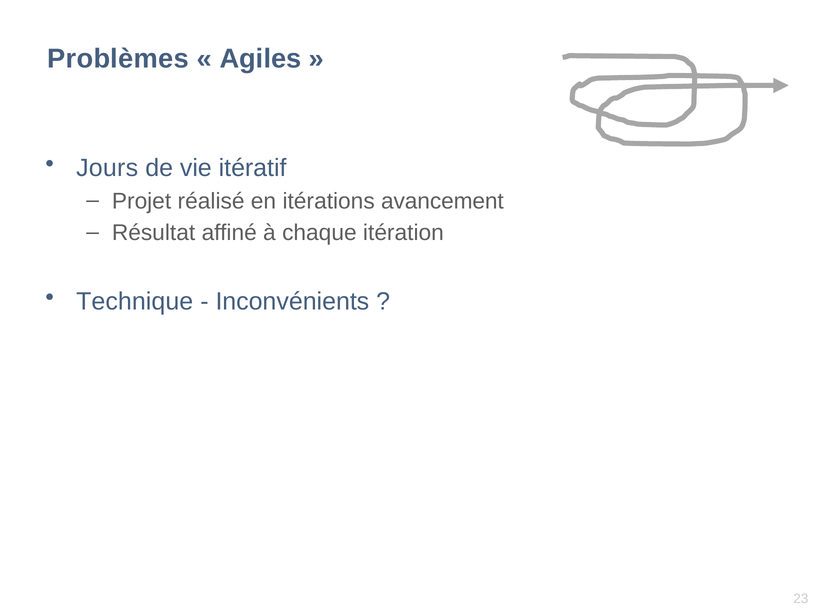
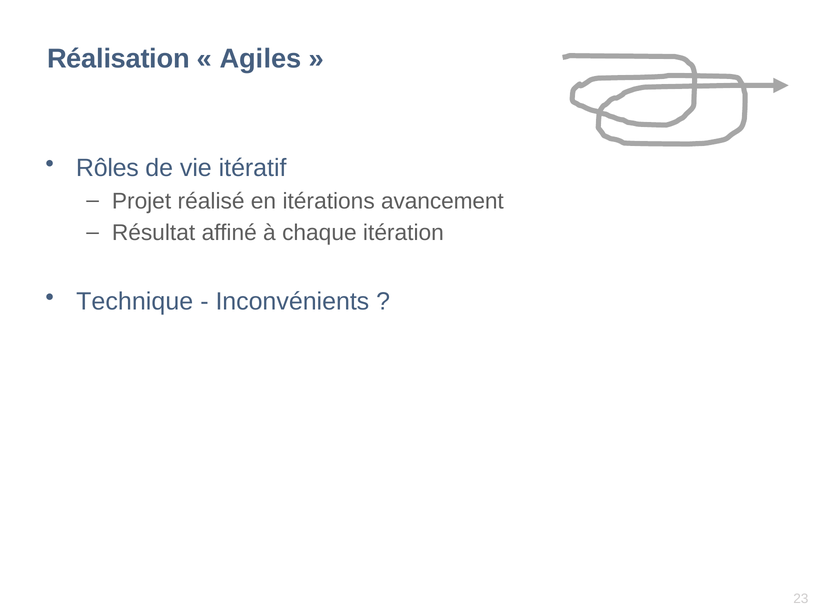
Problèmes: Problèmes -> Réalisation
Jours: Jours -> Rôles
